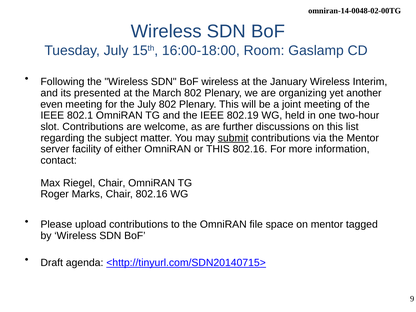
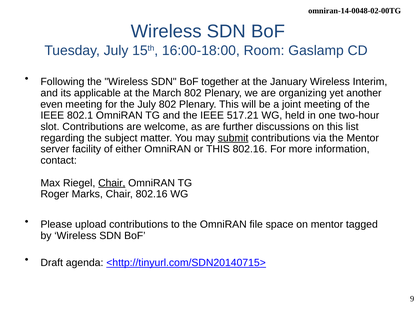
BoF wireless: wireless -> together
presented: presented -> applicable
802.19: 802.19 -> 517.21
Chair at (112, 183) underline: none -> present
